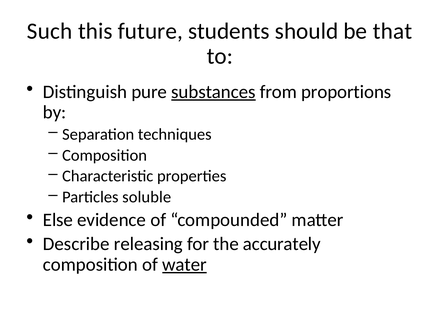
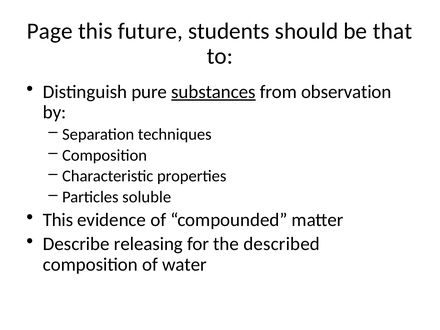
Such: Such -> Page
proportions: proportions -> observation
Else at (58, 220): Else -> This
accurately: accurately -> described
water underline: present -> none
